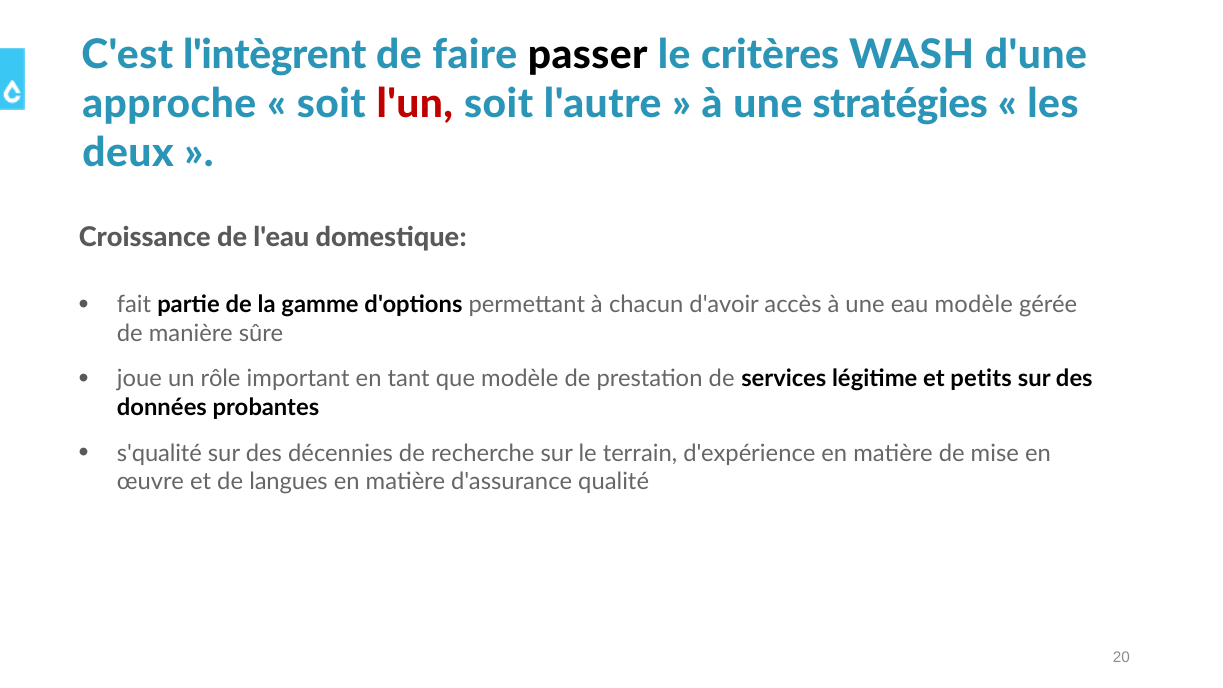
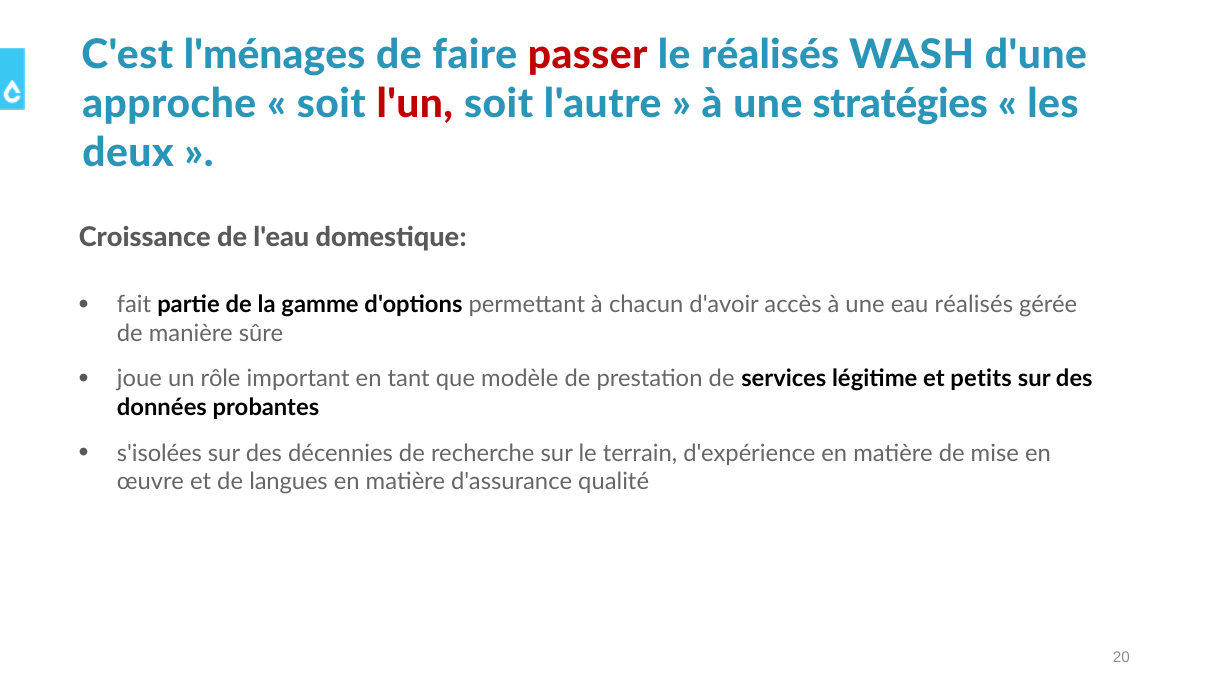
l'intègrent: l'intègrent -> l'ménages
passer colour: black -> red
le critères: critères -> réalisés
eau modèle: modèle -> réalisés
s'qualité: s'qualité -> s'isolées
